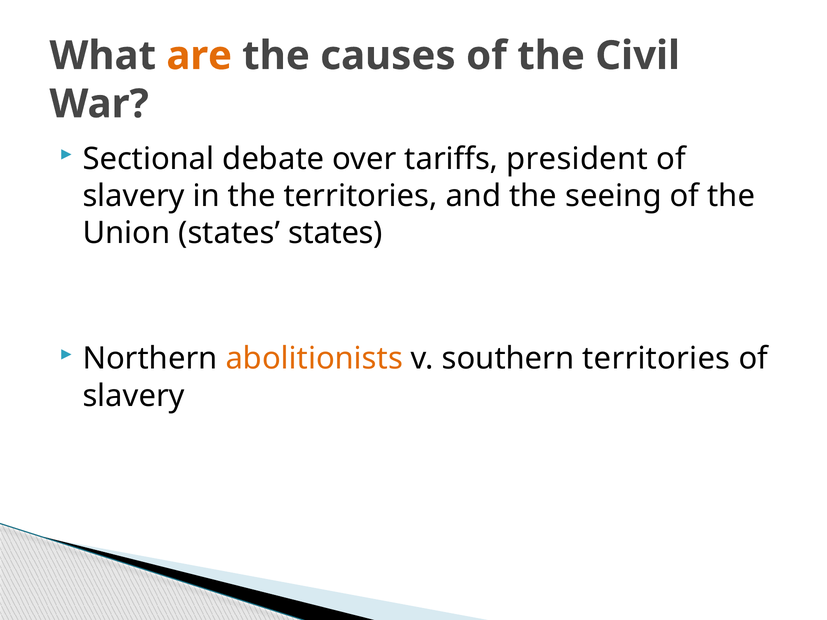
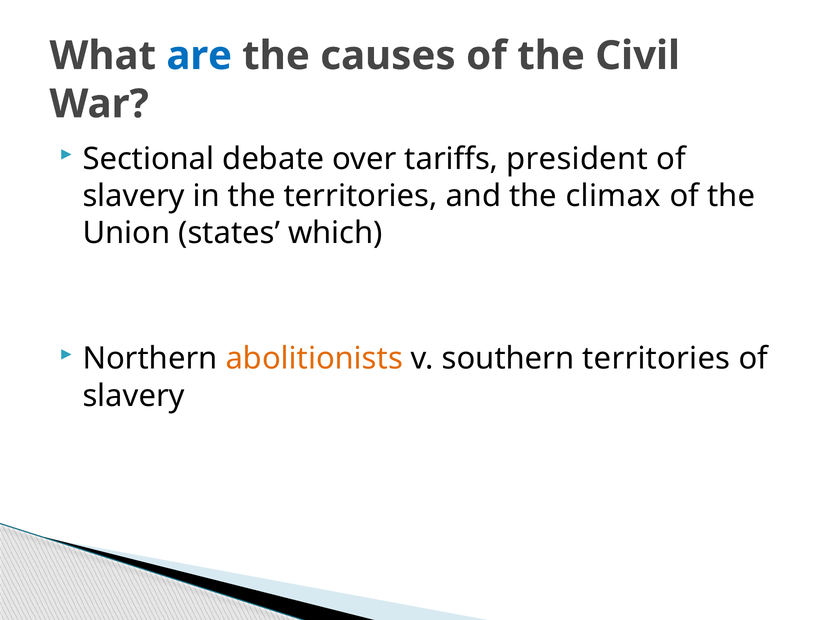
are colour: orange -> blue
seeing: seeing -> climax
states states: states -> which
